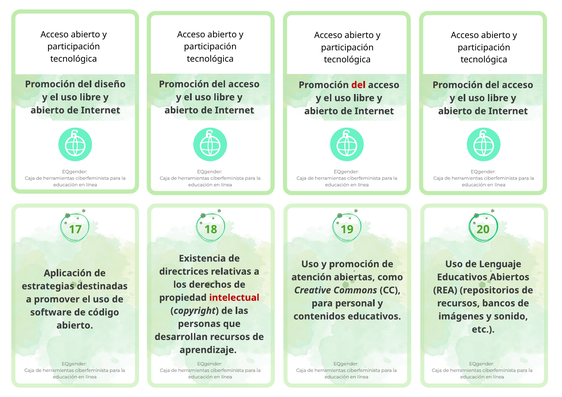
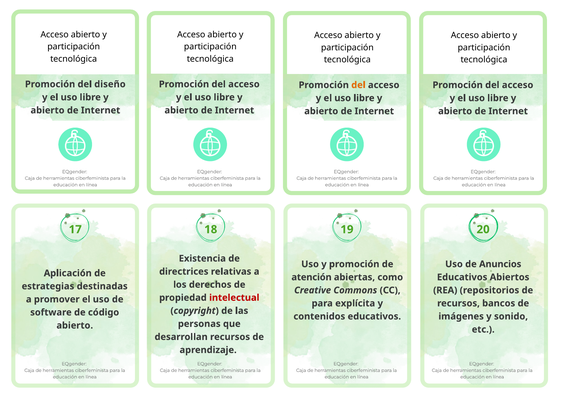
del at (358, 85) colour: red -> orange
Lenguaje: Lenguaje -> Anuncios
personal: personal -> explícita
